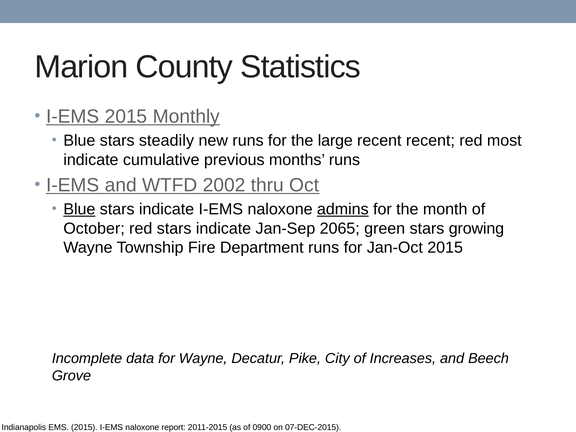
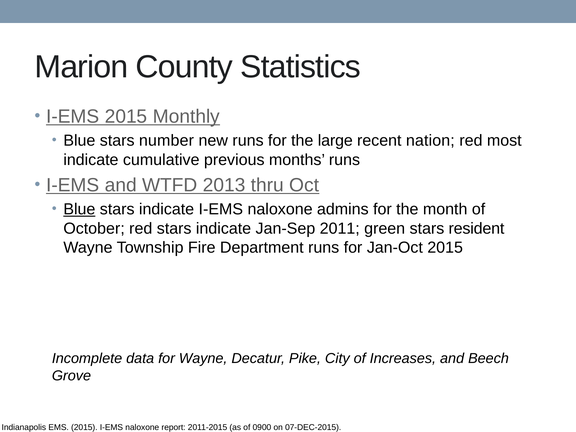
steadily: steadily -> number
recent recent: recent -> nation
2002: 2002 -> 2013
admins underline: present -> none
2065: 2065 -> 2011
growing: growing -> resident
